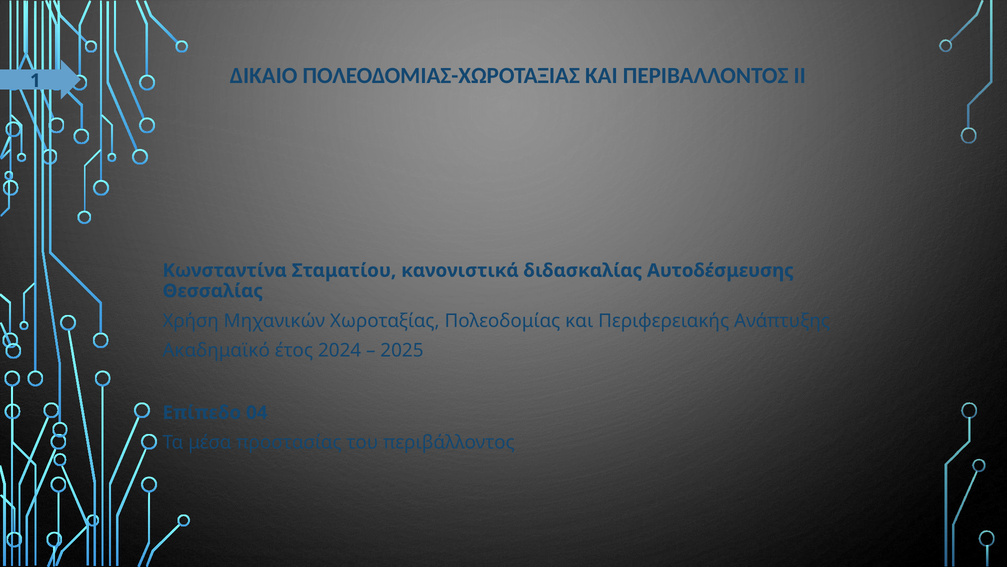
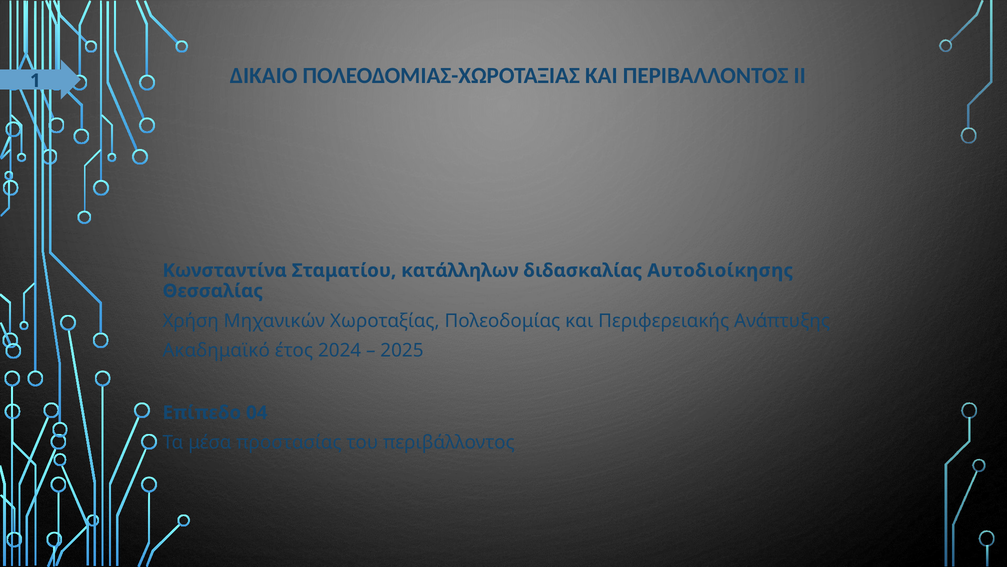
κανονιστικά: κανονιστικά -> κατάλληλων
Αυτοδέσμευσης: Αυτοδέσμευσης -> Αυτοδιοίκησης
